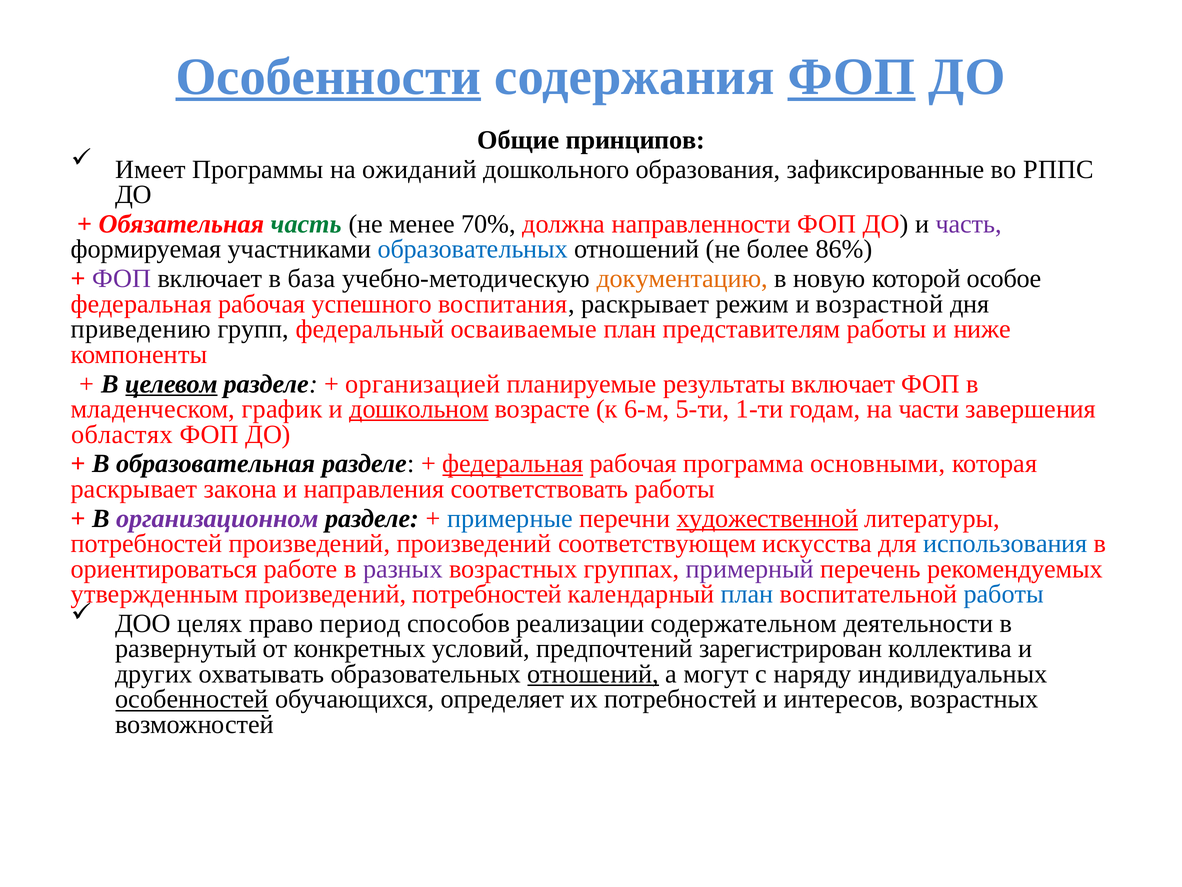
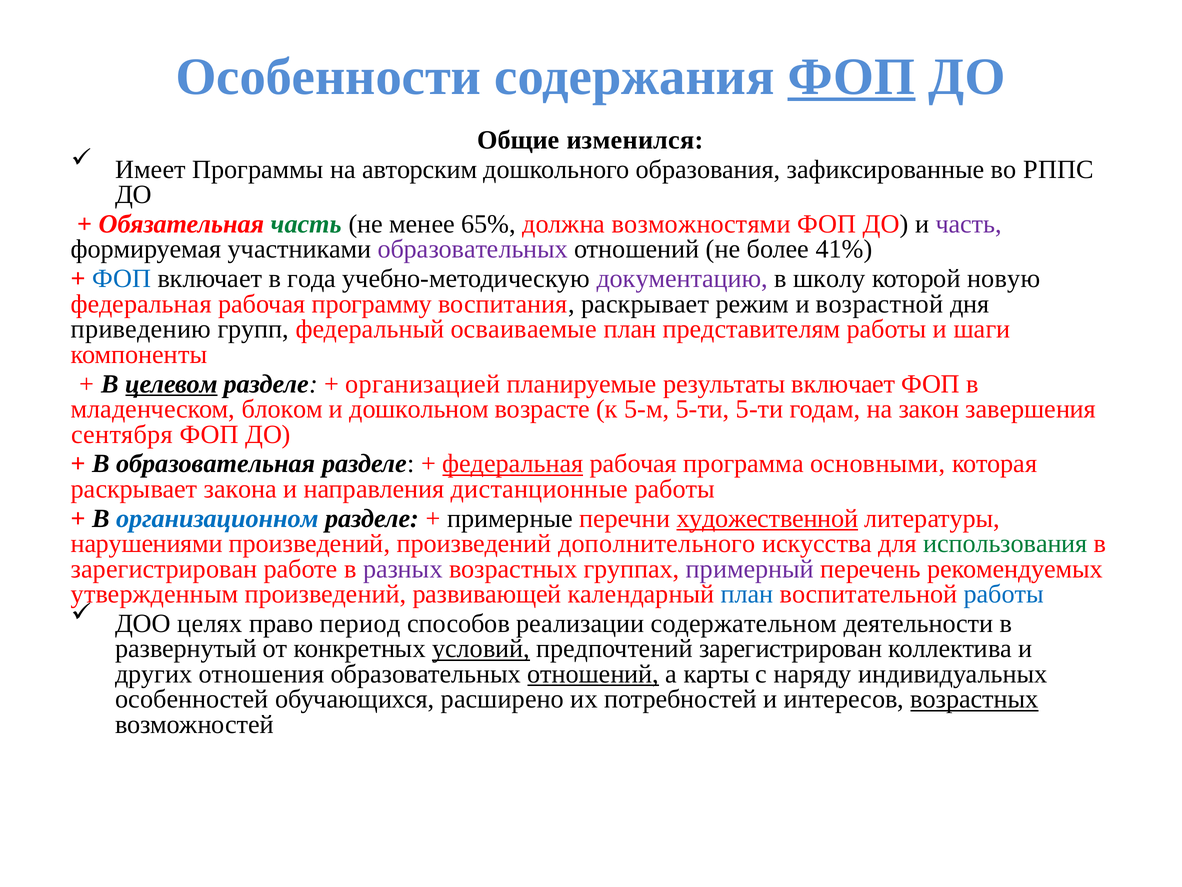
Особенности underline: present -> none
принципов: принципов -> изменился
ожиданий: ожиданий -> авторским
70%: 70% -> 65%
направленности: направленности -> возможностями
образовательных at (473, 249) colour: blue -> purple
86%: 86% -> 41%
ФОП at (122, 279) colour: purple -> blue
база: база -> года
документацию colour: orange -> purple
новую: новую -> школу
особое: особое -> новую
успешного: успешного -> программу
ниже: ниже -> шаги
график: график -> блоком
дошкольном underline: present -> none
6-м: 6-м -> 5-м
5-ти 1-ти: 1-ти -> 5-ти
части: части -> закон
областях: областях -> сентября
соответствовать: соответствовать -> дистанционные
организационном colour: purple -> blue
примерные colour: blue -> black
потребностей at (147, 543): потребностей -> нарушениями
соответствующем: соответствующем -> дополнительного
использования colour: blue -> green
ориентироваться at (164, 569): ориентироваться -> зарегистрирован
произведений потребностей: потребностей -> развивающей
условий underline: none -> present
охватывать: охватывать -> отношения
могут: могут -> карты
особенностей underline: present -> none
определяет: определяет -> расширено
возрастных at (974, 699) underline: none -> present
